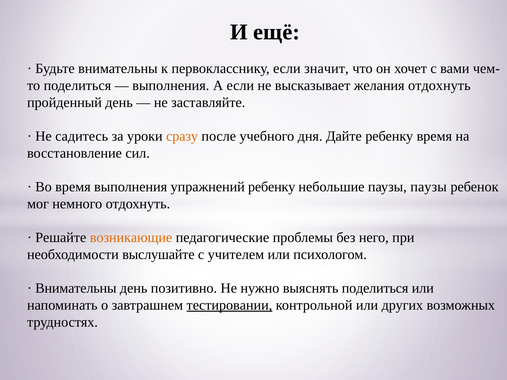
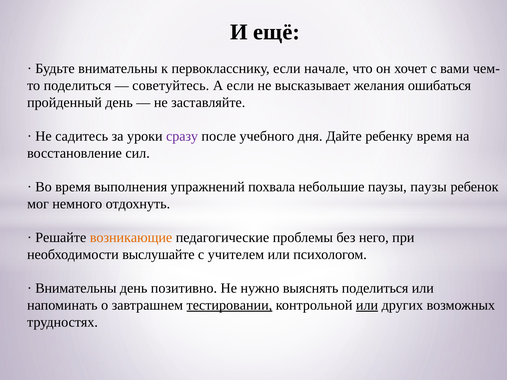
значит: значит -> начале
выполнения at (171, 86): выполнения -> советуйтесь
желания отдохнуть: отдохнуть -> ошибаться
сразу colour: orange -> purple
упражнений ребенку: ребенку -> похвала
или at (367, 305) underline: none -> present
